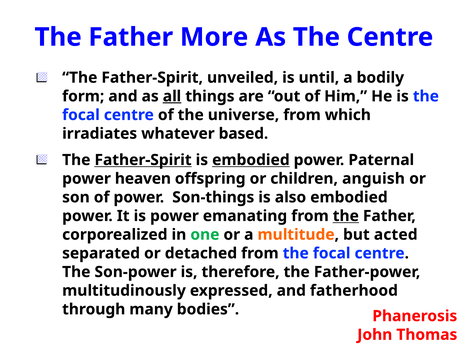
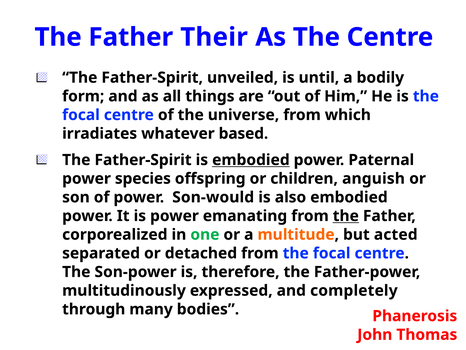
More: More -> Their
all underline: present -> none
Father-Spirit at (143, 160) underline: present -> none
heaven: heaven -> species
Son-things: Son-things -> Son-would
fatherhood: fatherhood -> completely
